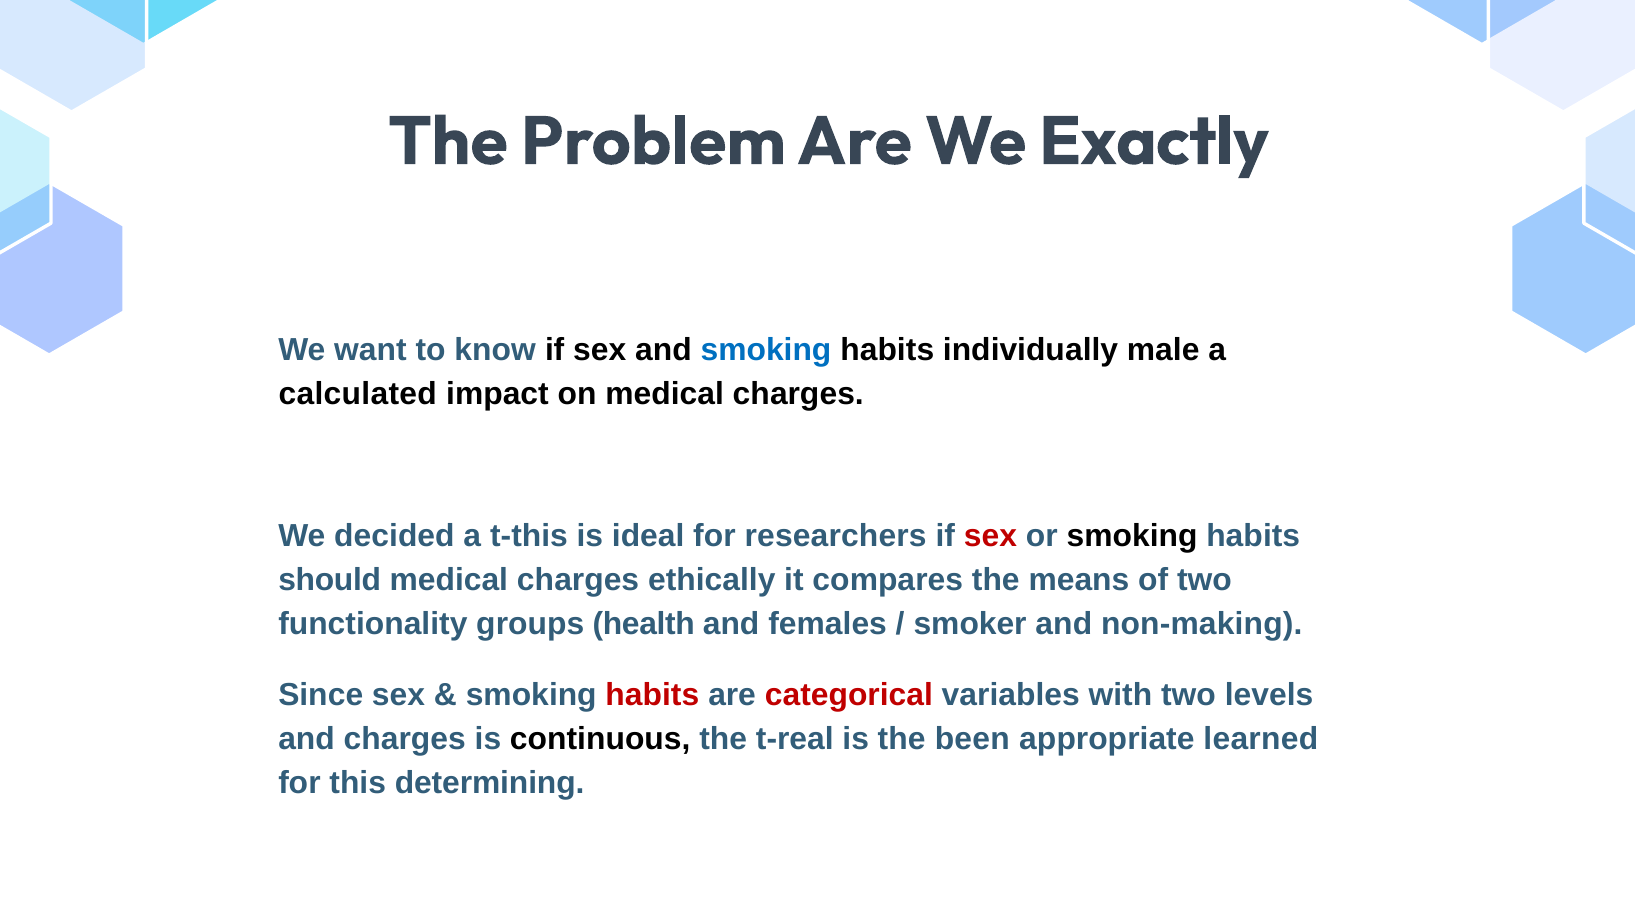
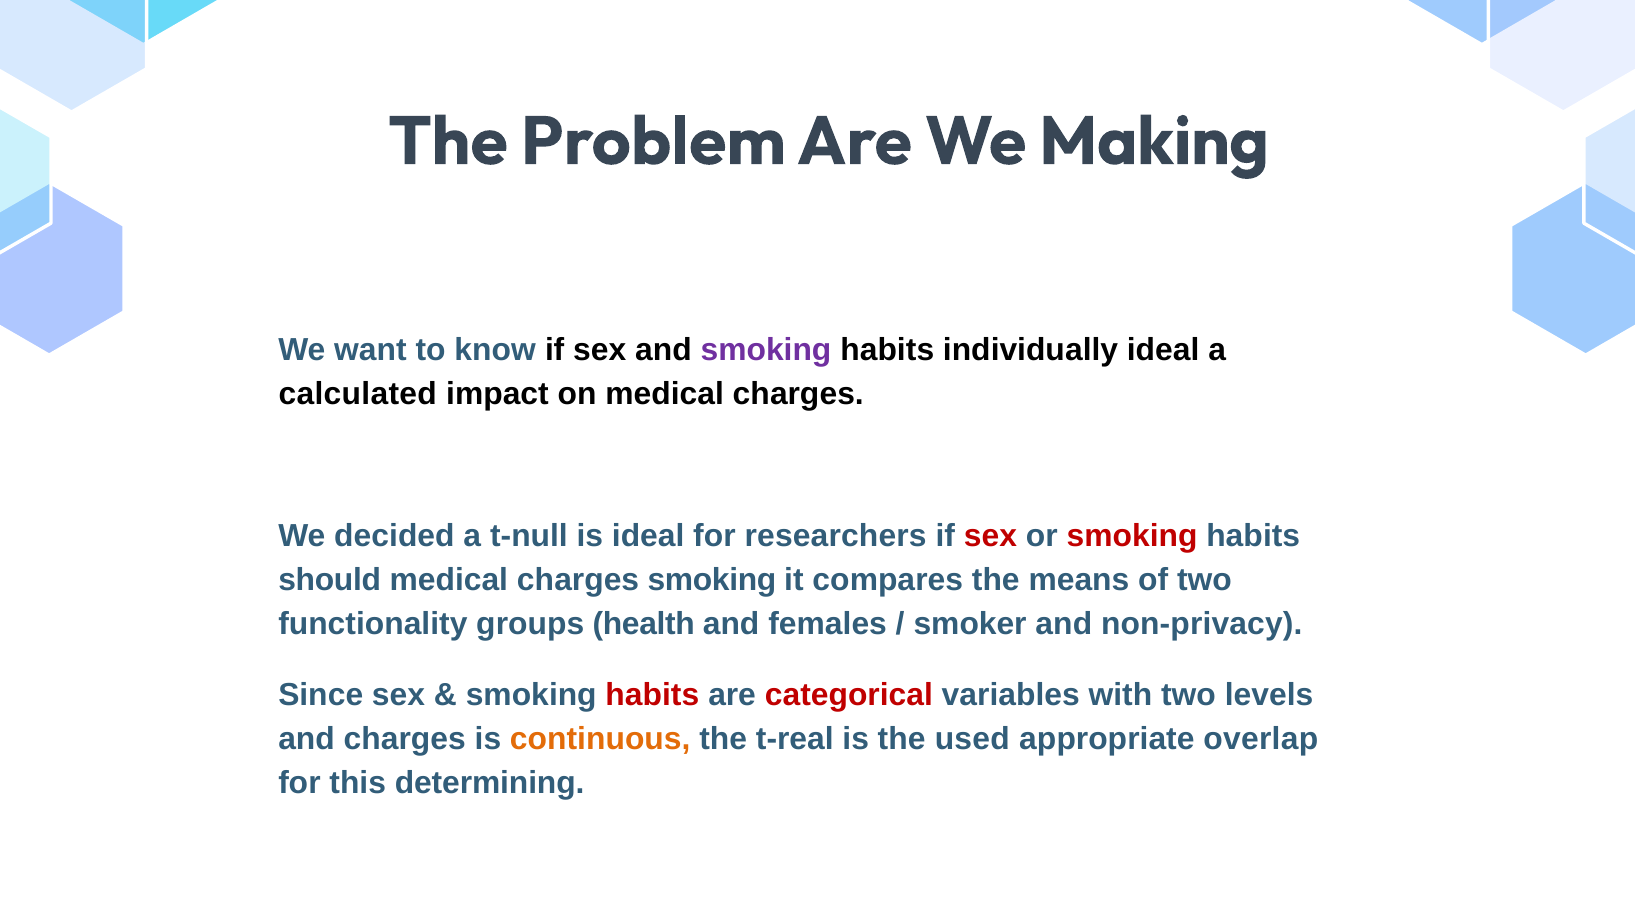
Exactly: Exactly -> Making
smoking at (766, 350) colour: blue -> purple
individually male: male -> ideal
t-this: t-this -> t-null
smoking at (1132, 536) colour: black -> red
charges ethically: ethically -> smoking
non-making: non-making -> non-privacy
continuous colour: black -> orange
been: been -> used
learned: learned -> overlap
